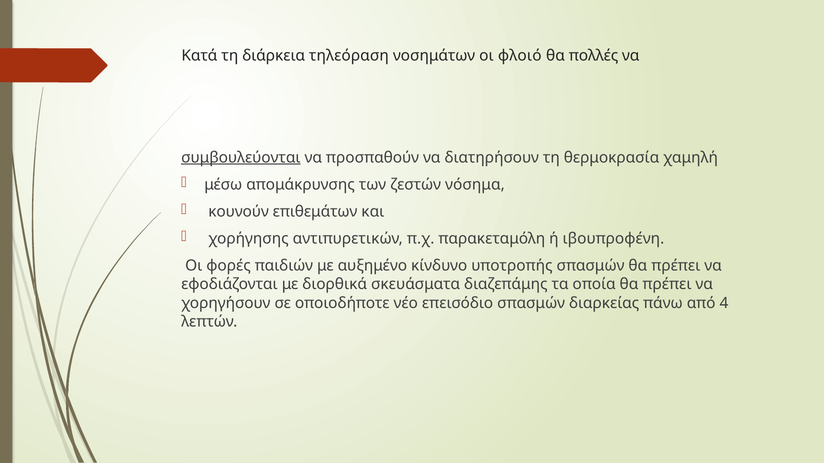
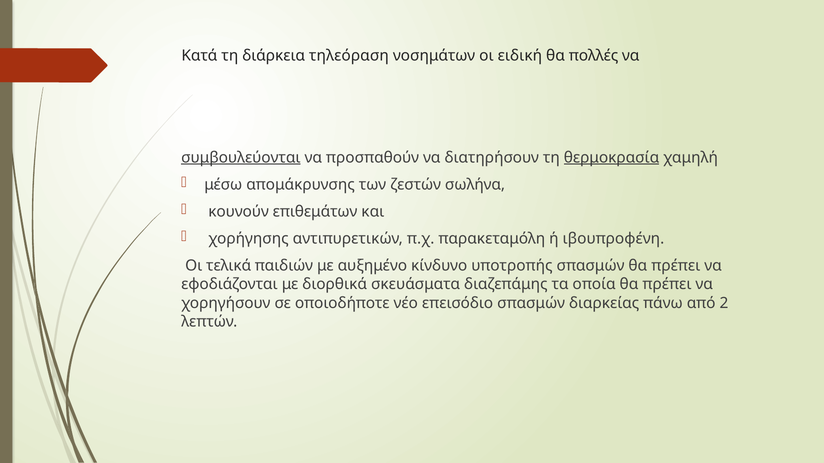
φλοιό: φλοιό -> ειδική
θερμοκρασία underline: none -> present
νόσημα: νόσημα -> σωλήνα
φορές: φορές -> τελικά
4: 4 -> 2
